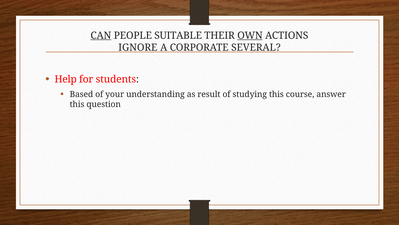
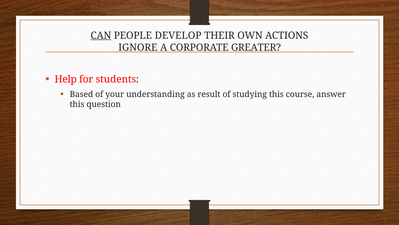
SUITABLE: SUITABLE -> DEVELOP
OWN underline: present -> none
SEVERAL: SEVERAL -> GREATER
